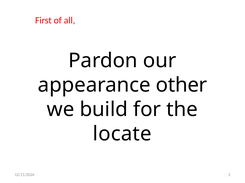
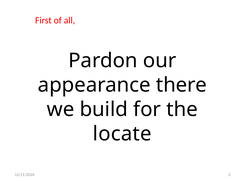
other: other -> there
